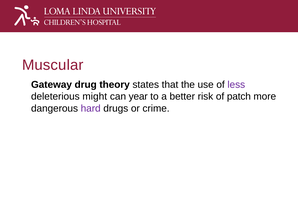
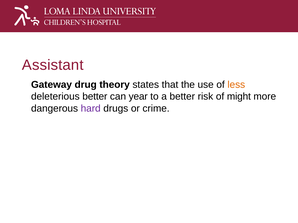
Muscular: Muscular -> Assistant
less colour: purple -> orange
deleterious might: might -> better
patch: patch -> might
